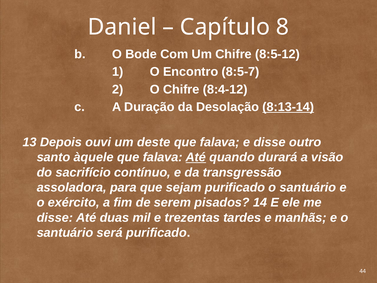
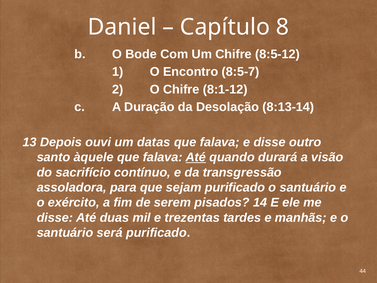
8:4-12: 8:4-12 -> 8:1-12
8:13-14 underline: present -> none
deste: deste -> datas
